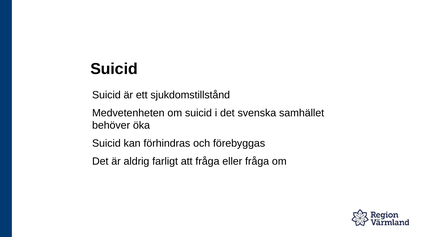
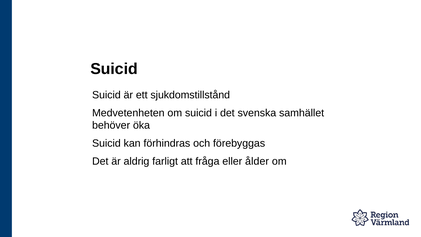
eller fråga: fråga -> ålder
